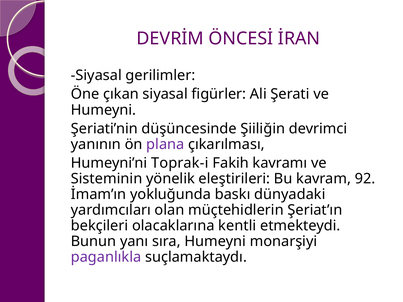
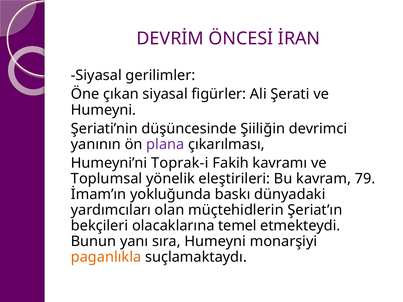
Sisteminin: Sisteminin -> Toplumsal
92: 92 -> 79
kentli: kentli -> temel
paganlıkla colour: purple -> orange
